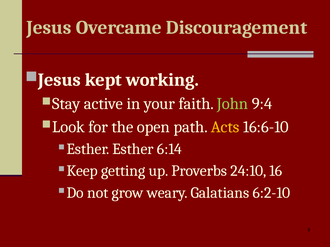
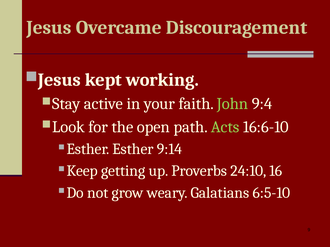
Acts colour: yellow -> light green
6:14: 6:14 -> 9:14
6:2-10: 6:2-10 -> 6:5-10
